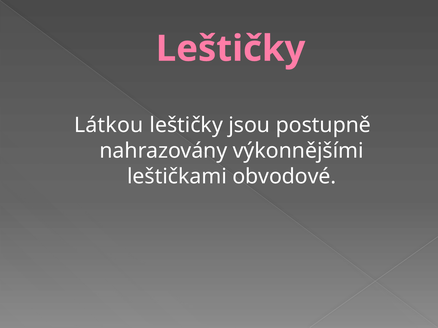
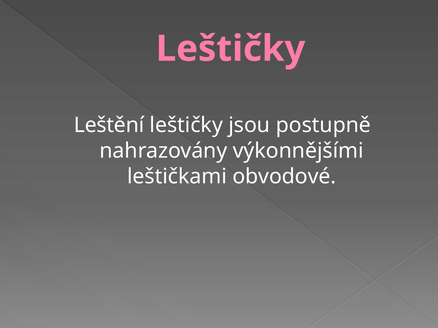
Látkou: Látkou -> Leštění
